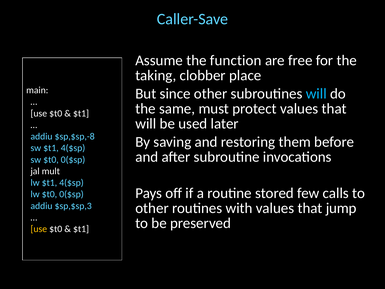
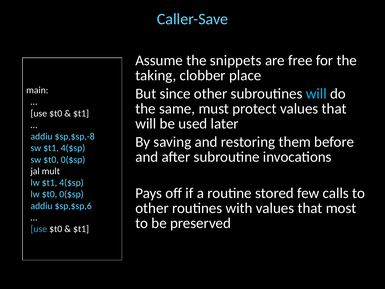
function: function -> snippets
$sp,$sp,3: $sp,$sp,3 -> $sp,$sp,6
jump: jump -> most
use at (39, 229) colour: yellow -> light blue
